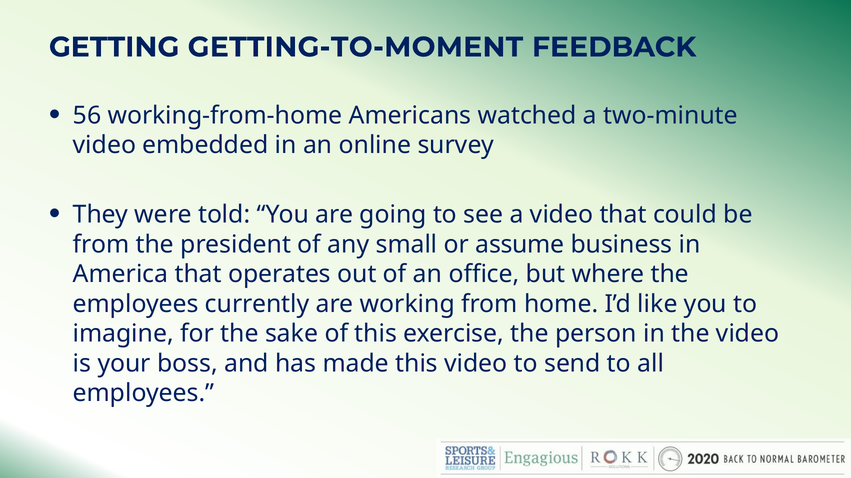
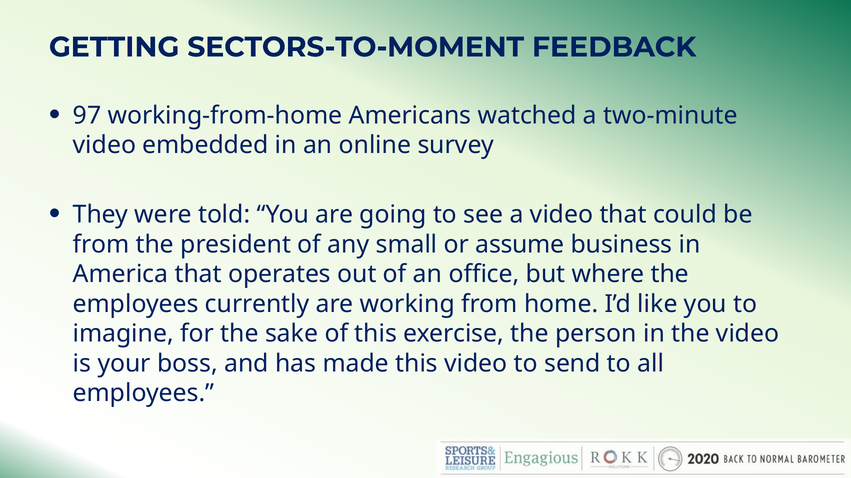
GETTING-TO-MOMENT: GETTING-TO-MOMENT -> SECTORS-TO-MOMENT
56: 56 -> 97
